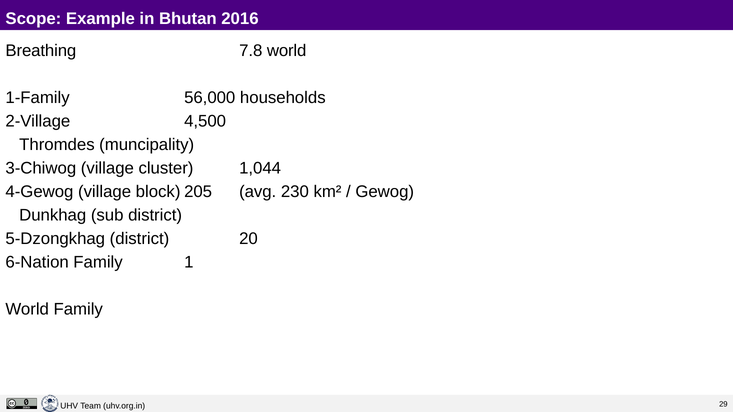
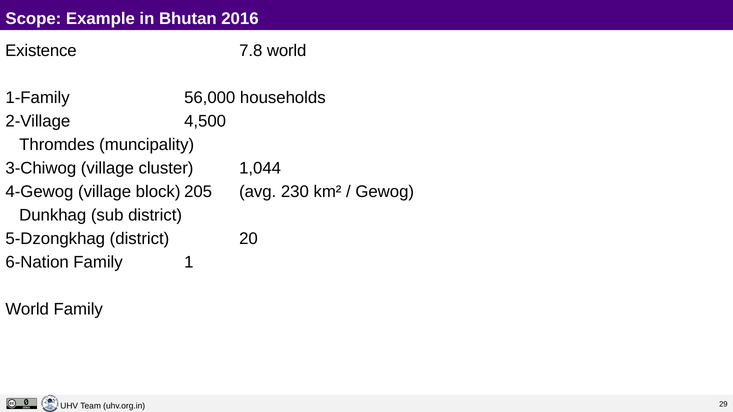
Breathing: Breathing -> Existence
